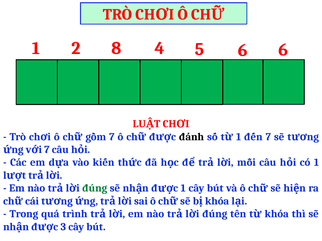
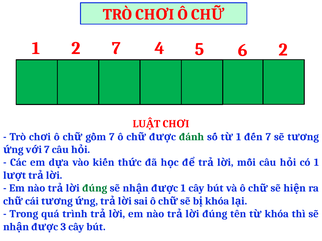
2 8: 8 -> 7
6 6: 6 -> 2
đánh colour: black -> green
